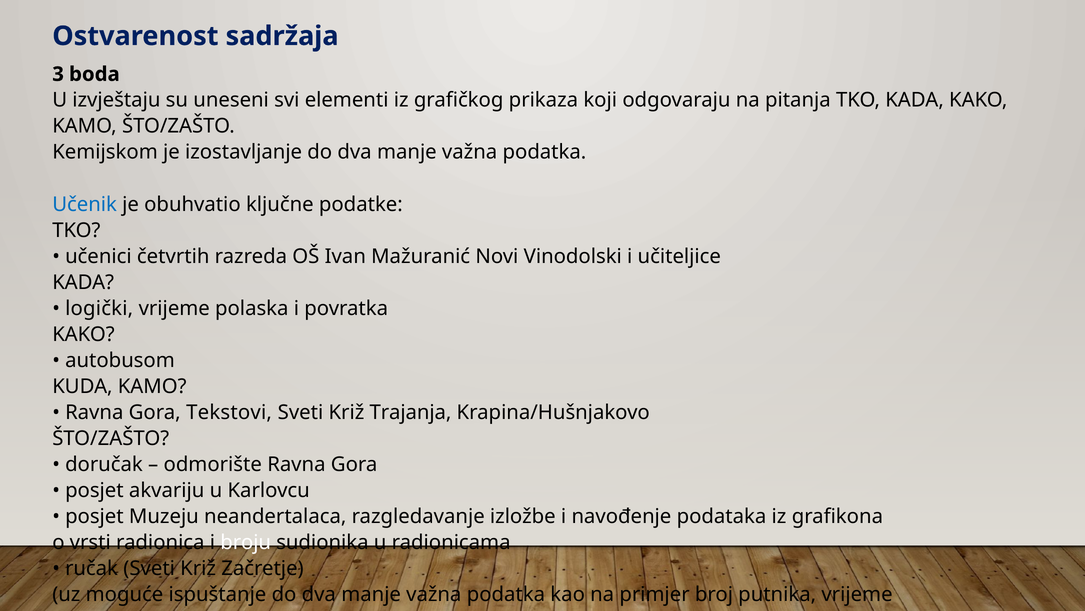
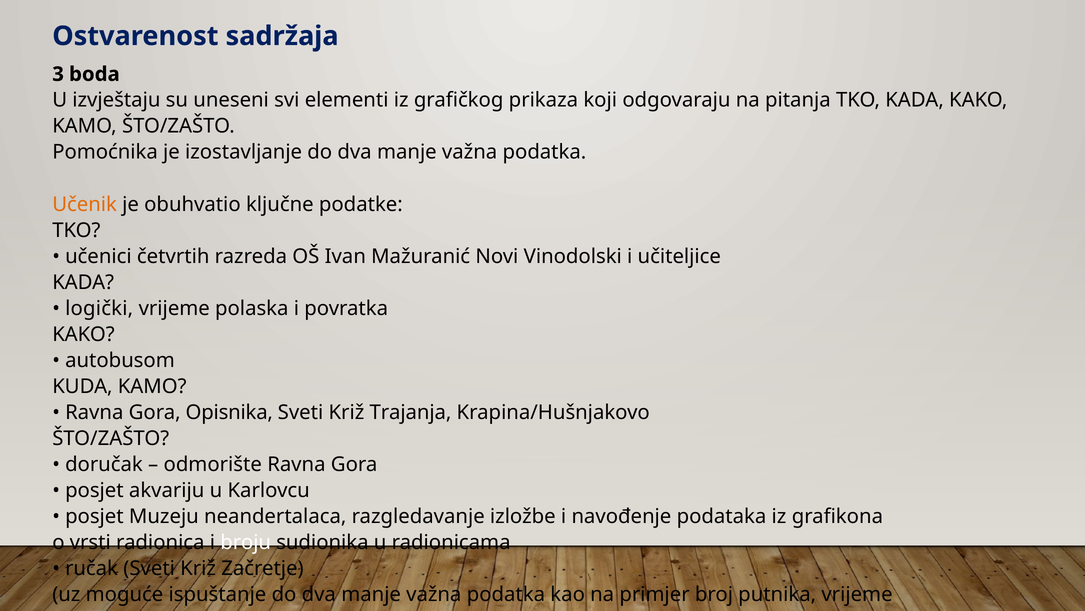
Kemijskom: Kemijskom -> Pomoćnika
Učenik colour: blue -> orange
Tekstovi: Tekstovi -> Opisnika
